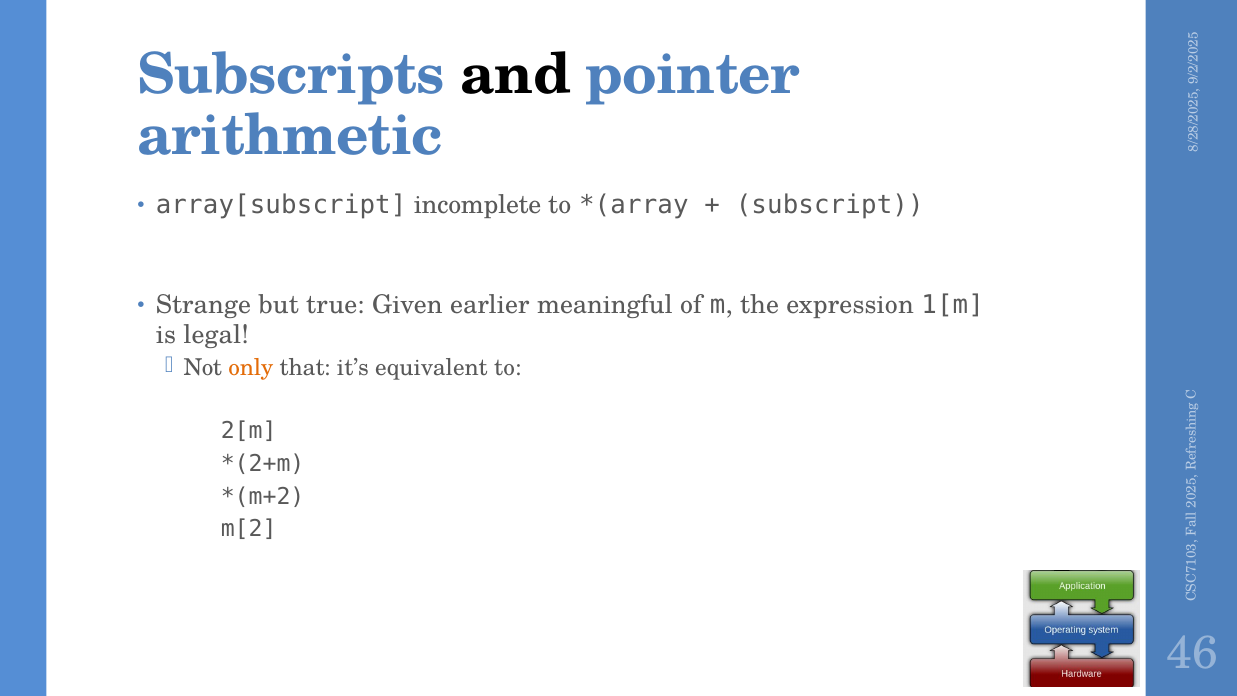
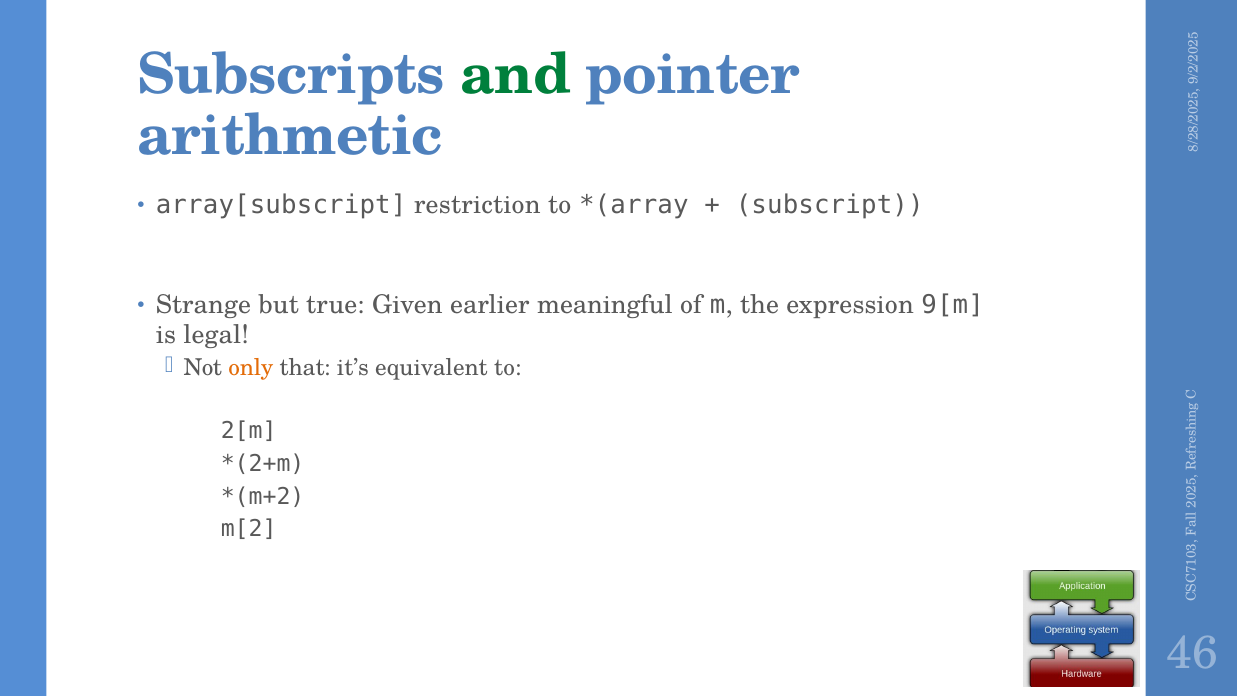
and colour: black -> green
incomplete: incomplete -> restriction
1[m: 1[m -> 9[m
